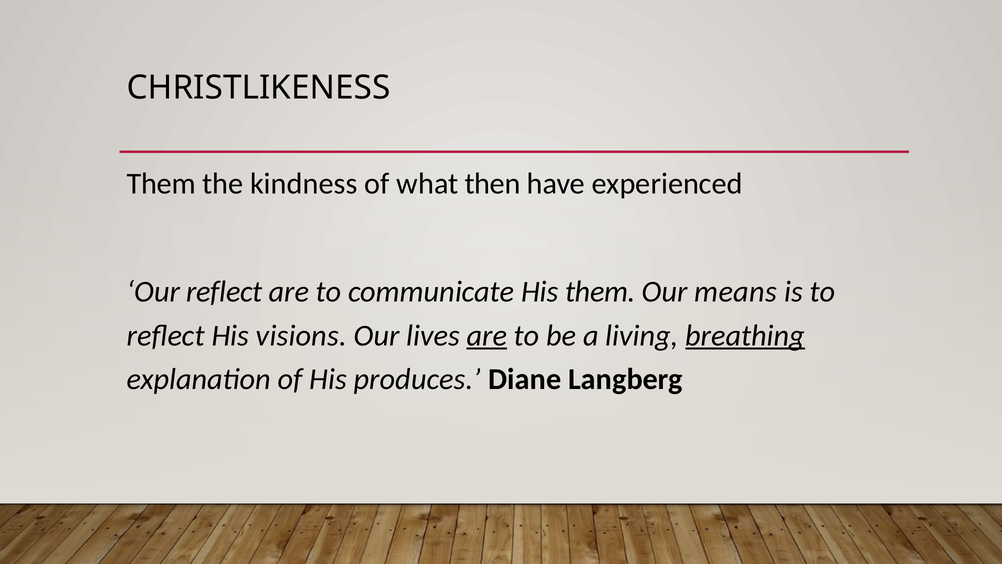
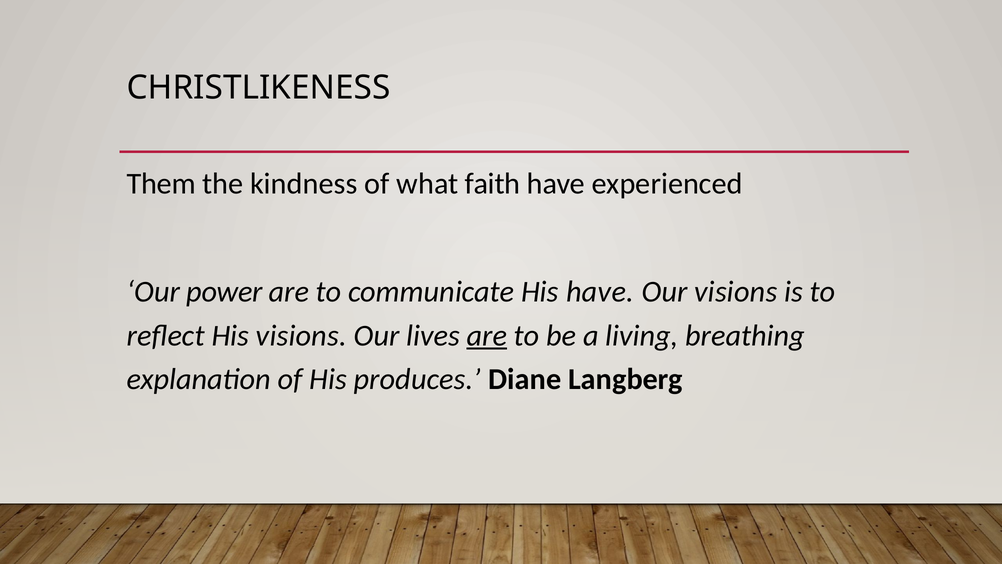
then: then -> faith
Our reflect: reflect -> power
His them: them -> have
Our means: means -> visions
breathing underline: present -> none
